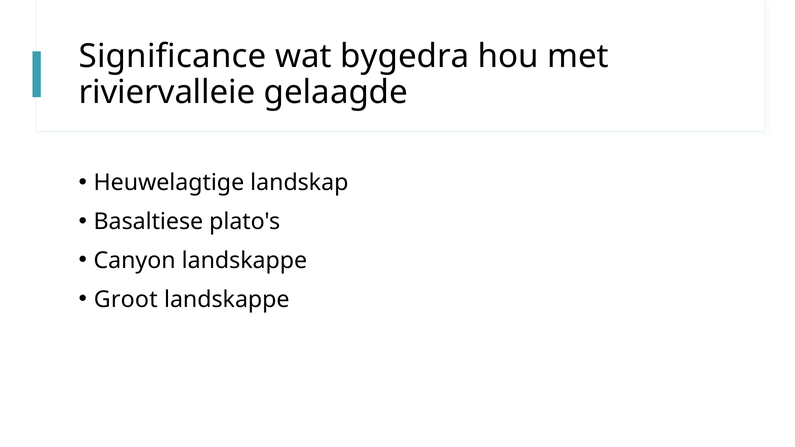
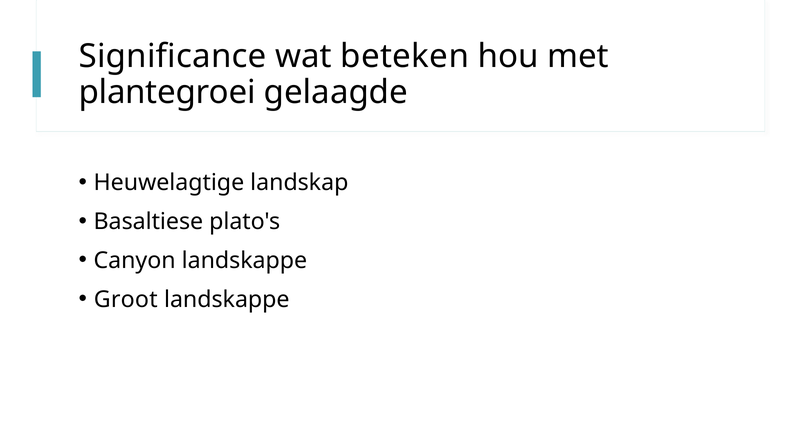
bygedra: bygedra -> beteken
riviervalleie: riviervalleie -> plantegroei
